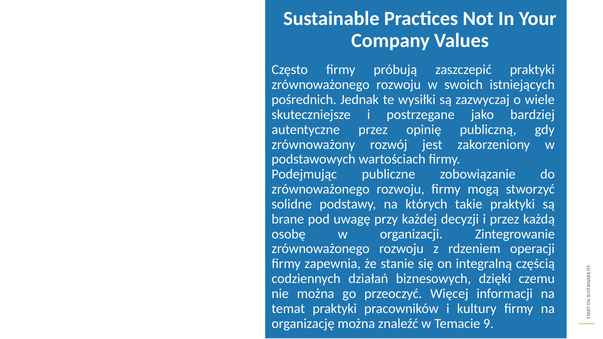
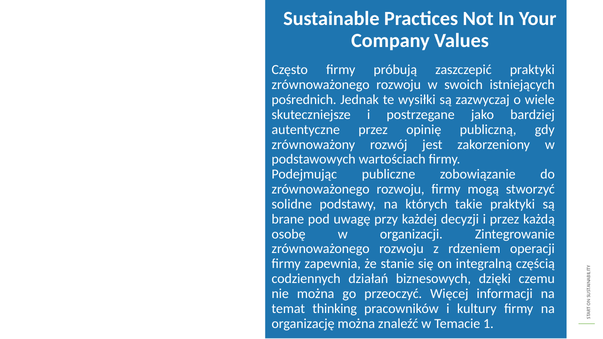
temat praktyki: praktyki -> thinking
9: 9 -> 1
